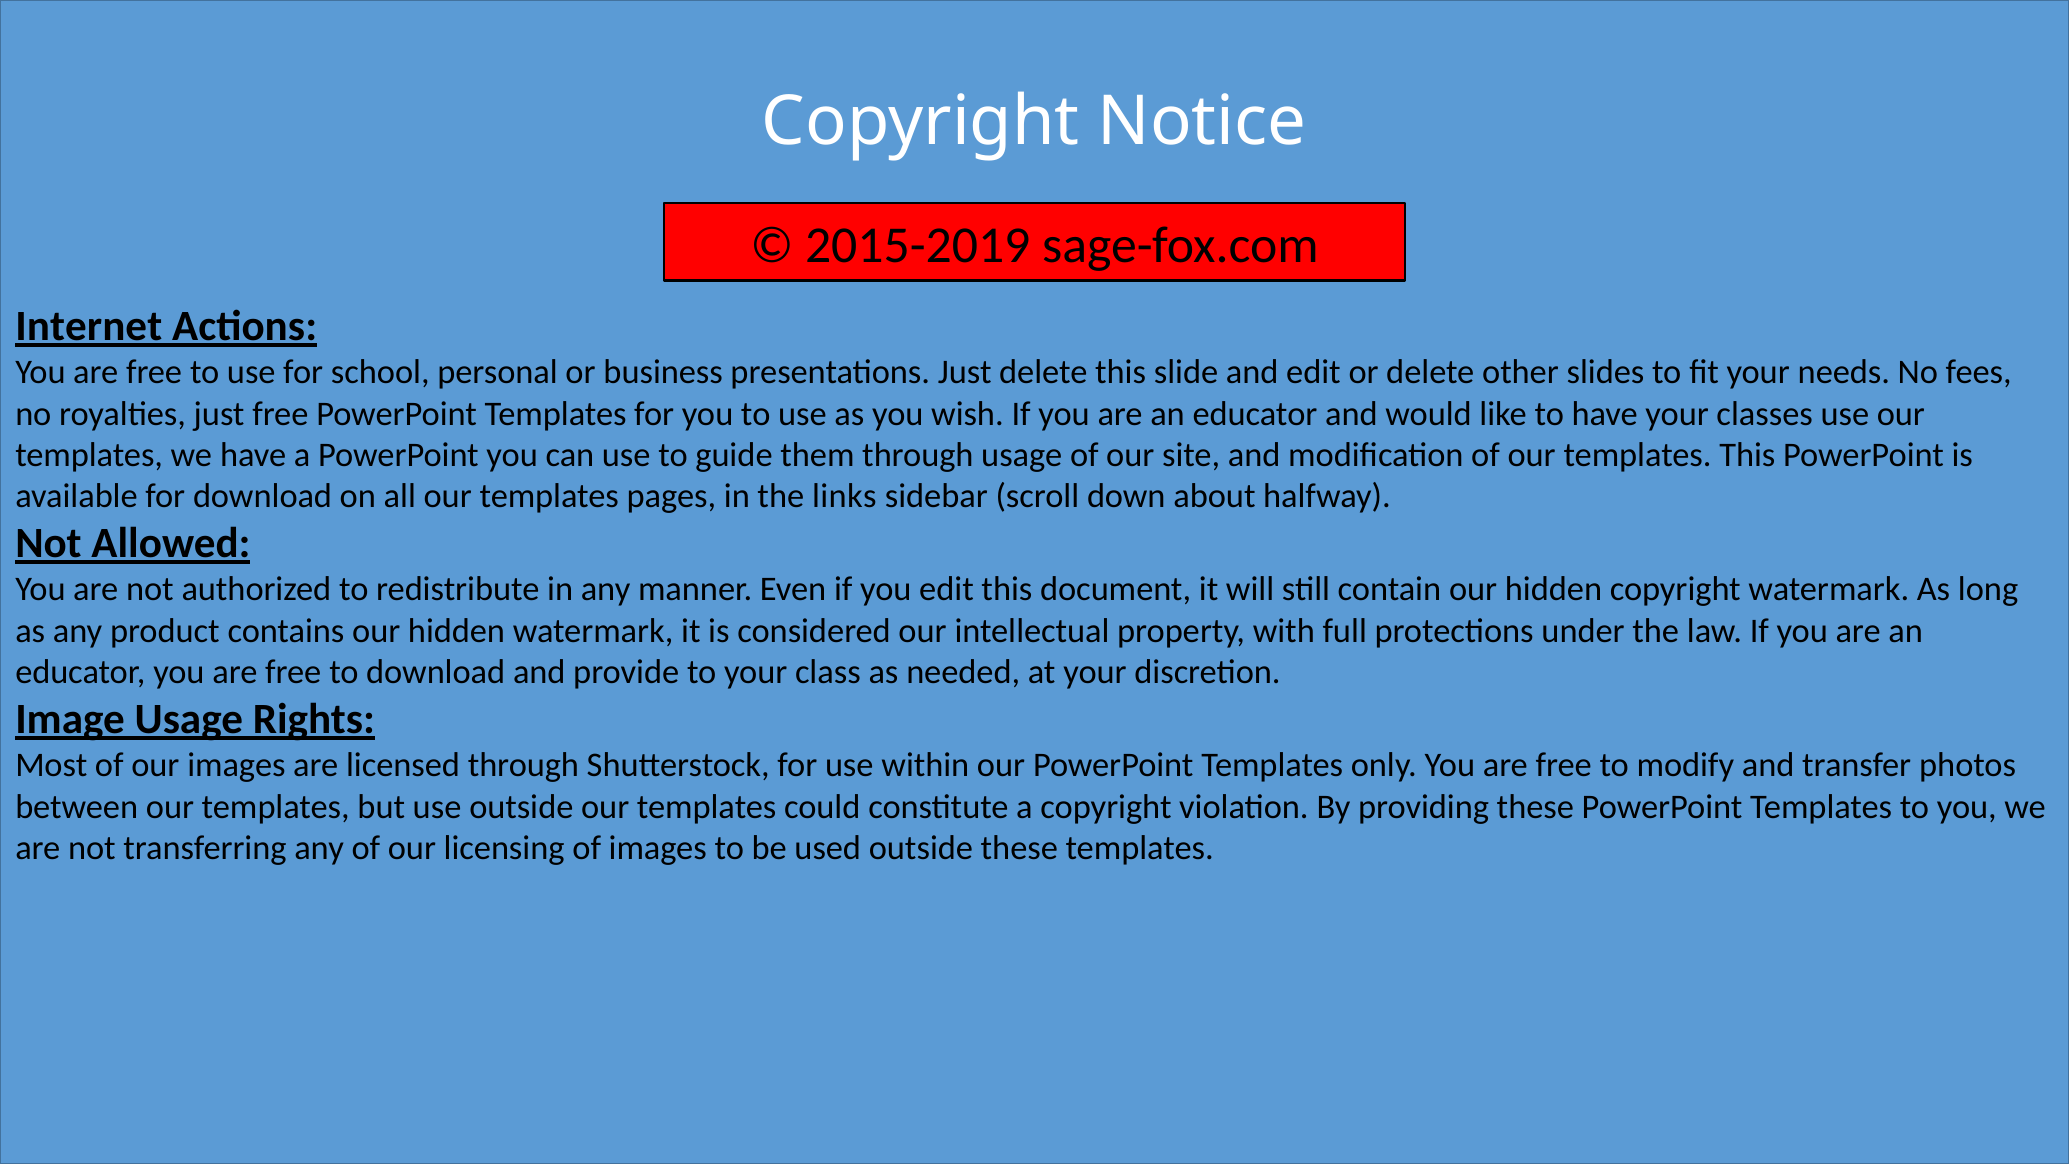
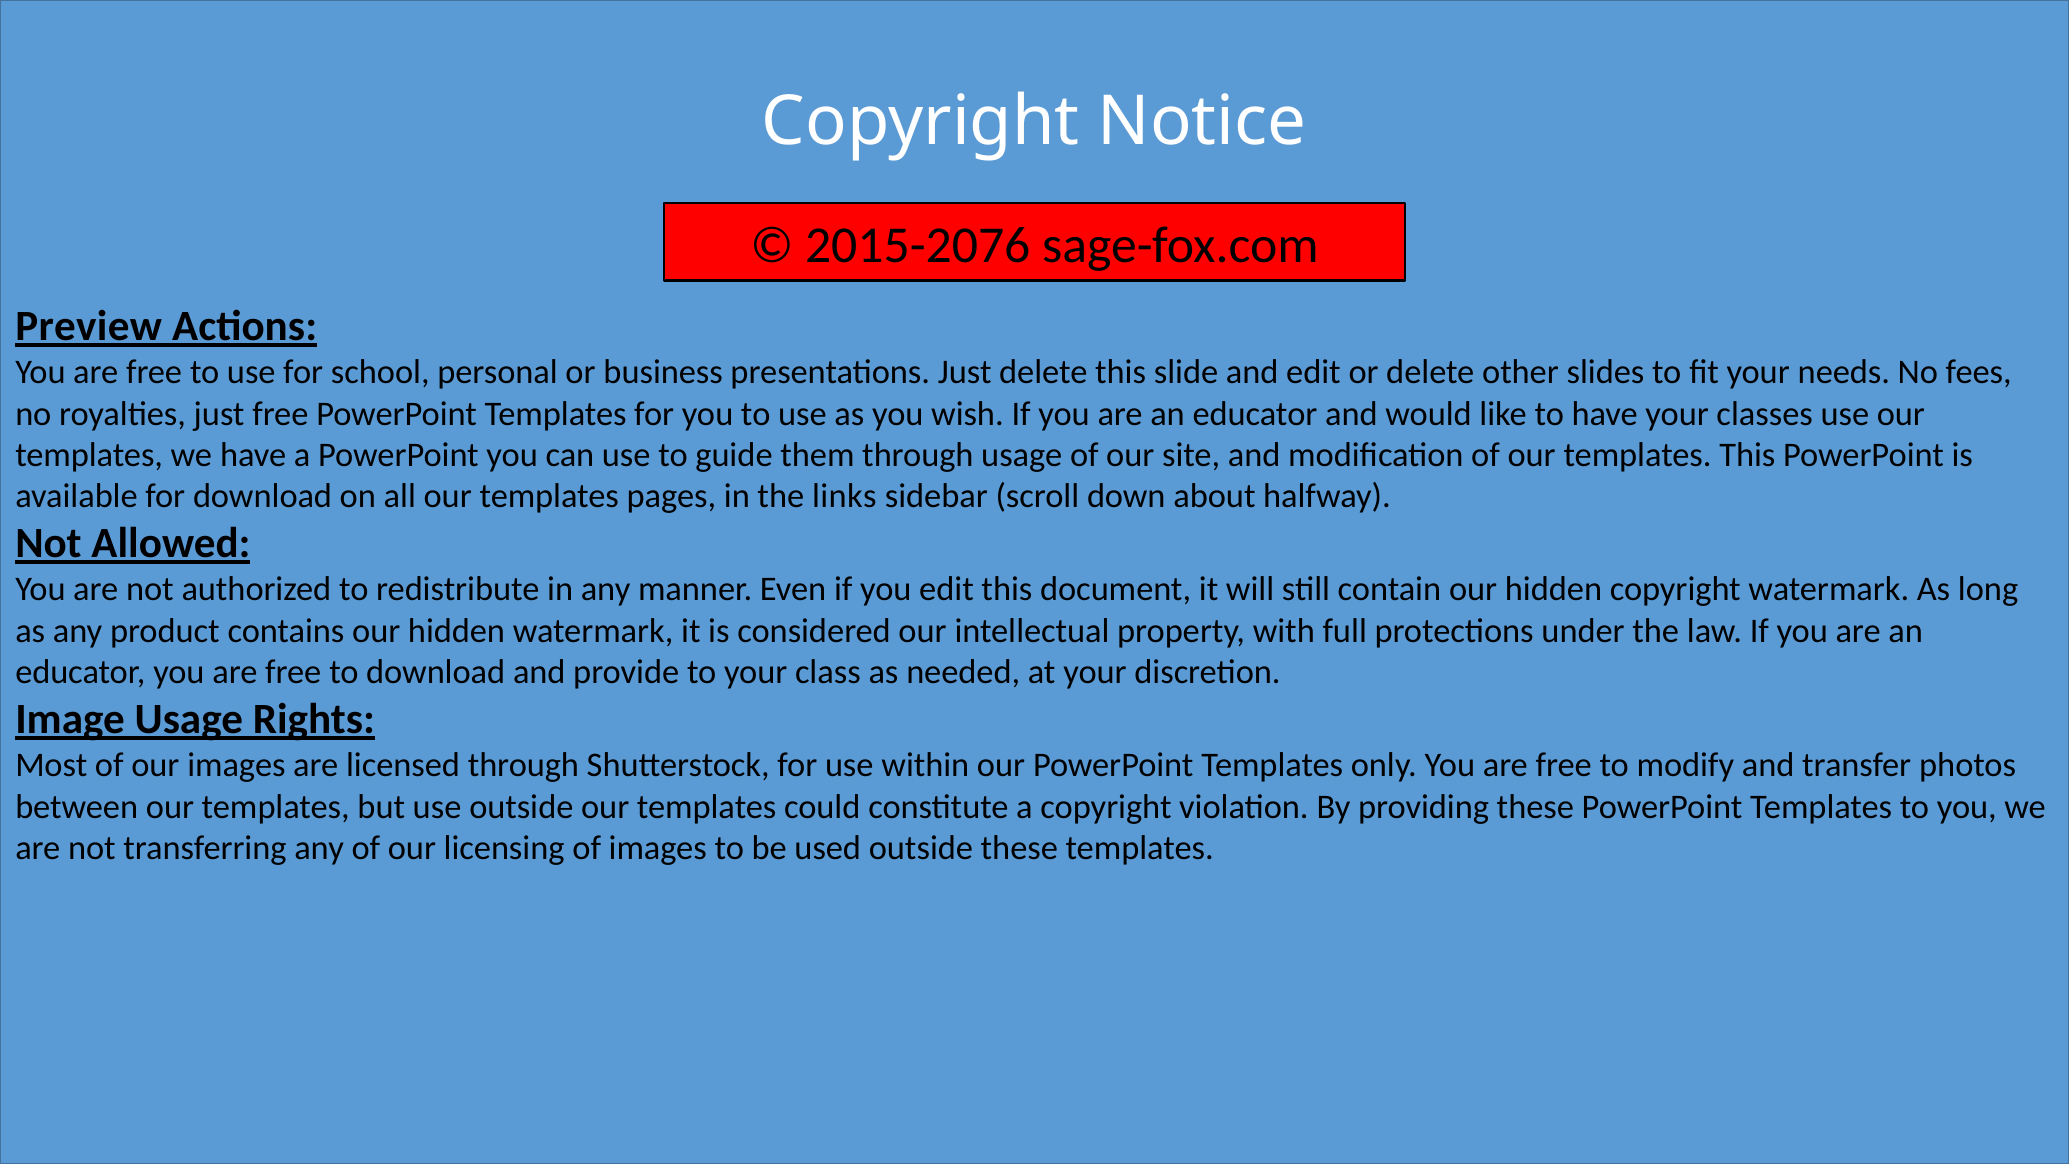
2015-2019: 2015-2019 -> 2015-2076
Internet: Internet -> Preview
